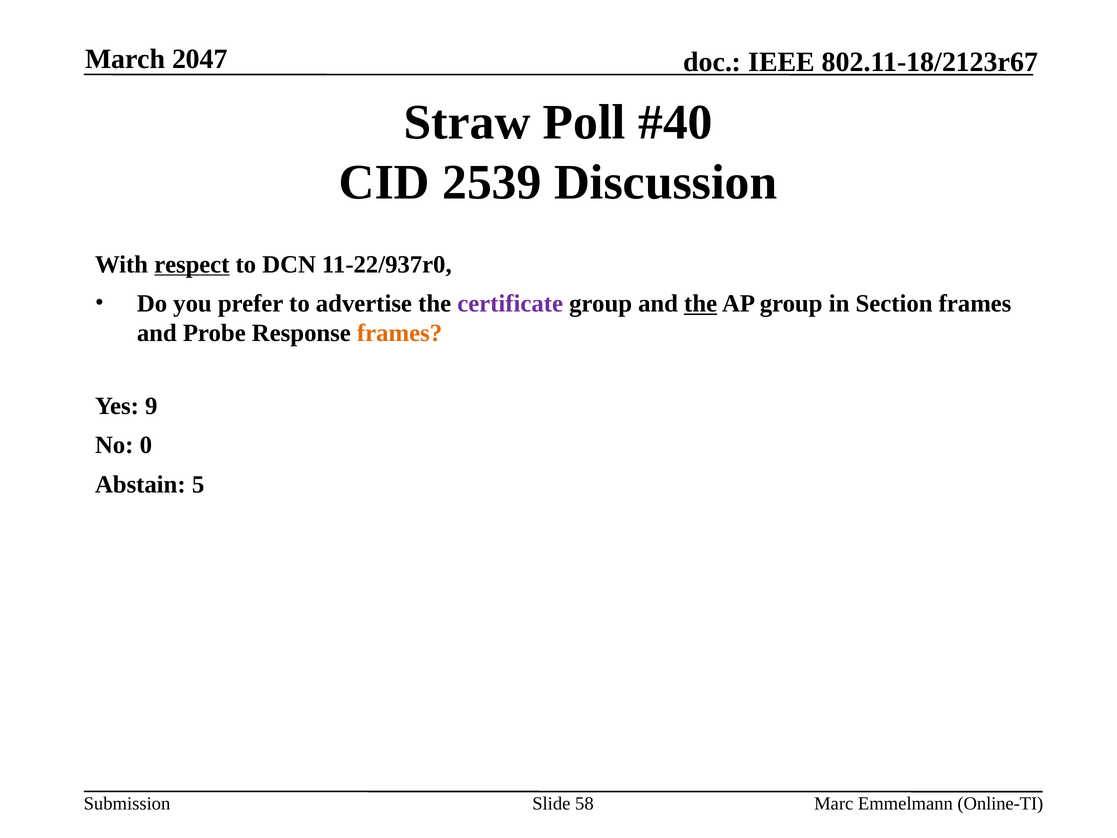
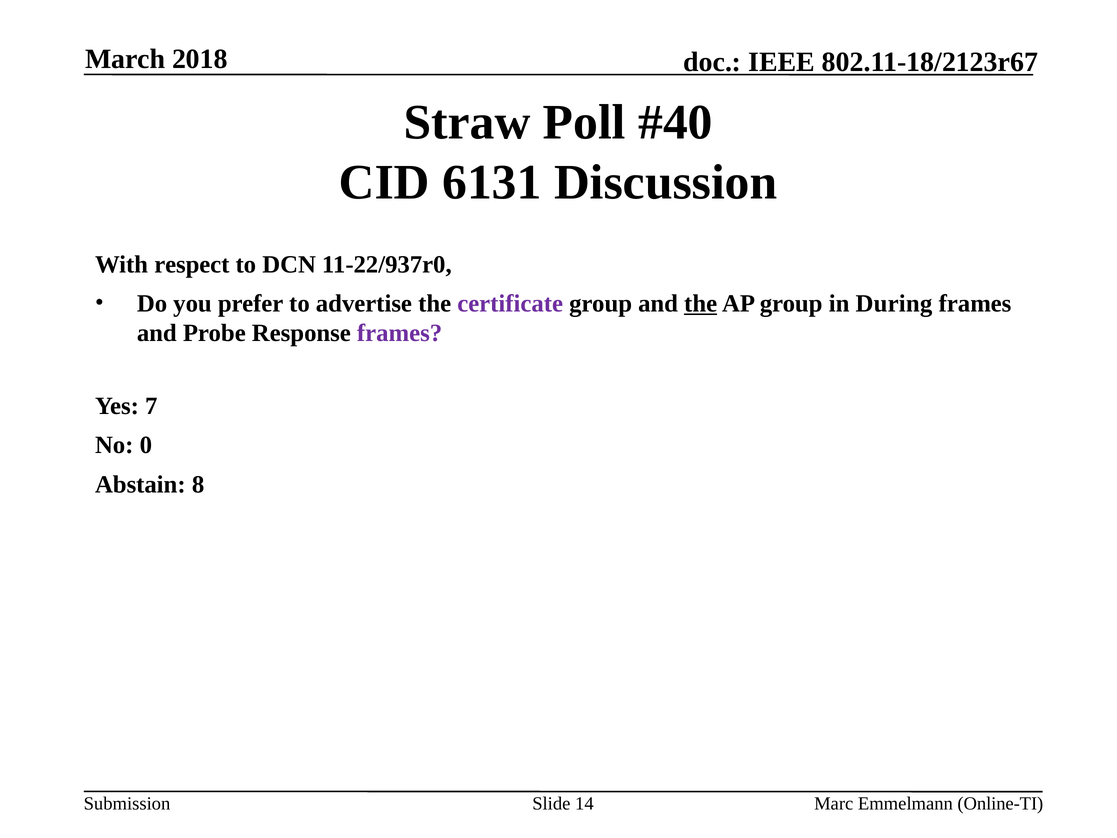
2047: 2047 -> 2018
2539: 2539 -> 6131
respect underline: present -> none
Section: Section -> During
frames at (400, 333) colour: orange -> purple
9: 9 -> 7
5: 5 -> 8
58: 58 -> 14
